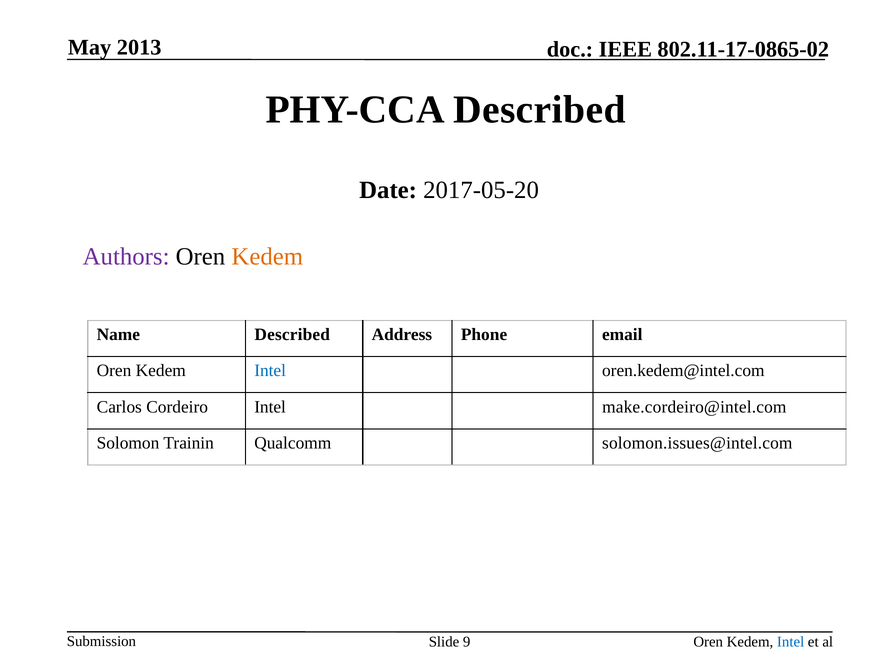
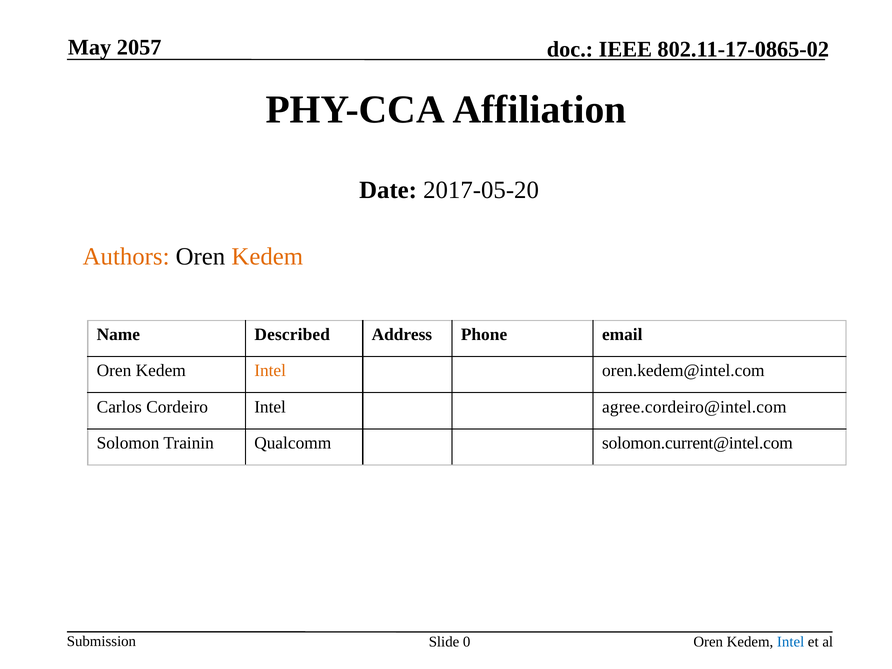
2013: 2013 -> 2057
PHY-CCA Described: Described -> Affiliation
Authors colour: purple -> orange
Intel at (270, 371) colour: blue -> orange
make.cordeiro@intel.com: make.cordeiro@intel.com -> agree.cordeiro@intel.com
solomon.issues@intel.com: solomon.issues@intel.com -> solomon.current@intel.com
9: 9 -> 0
